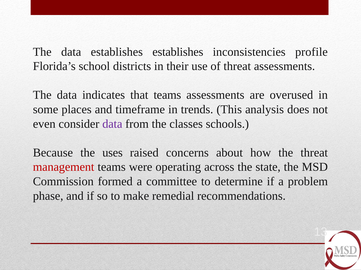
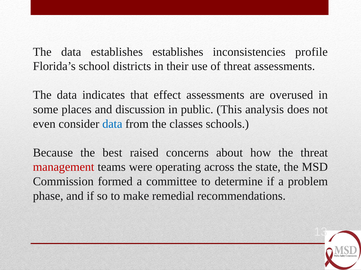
that teams: teams -> effect
timeframe: timeframe -> discussion
trends: trends -> public
data at (112, 124) colour: purple -> blue
uses: uses -> best
